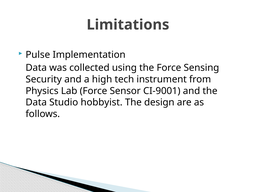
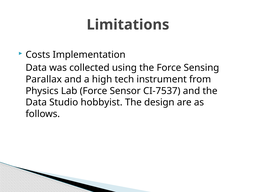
Pulse: Pulse -> Costs
Security: Security -> Parallax
CI-9001: CI-9001 -> CI-7537
